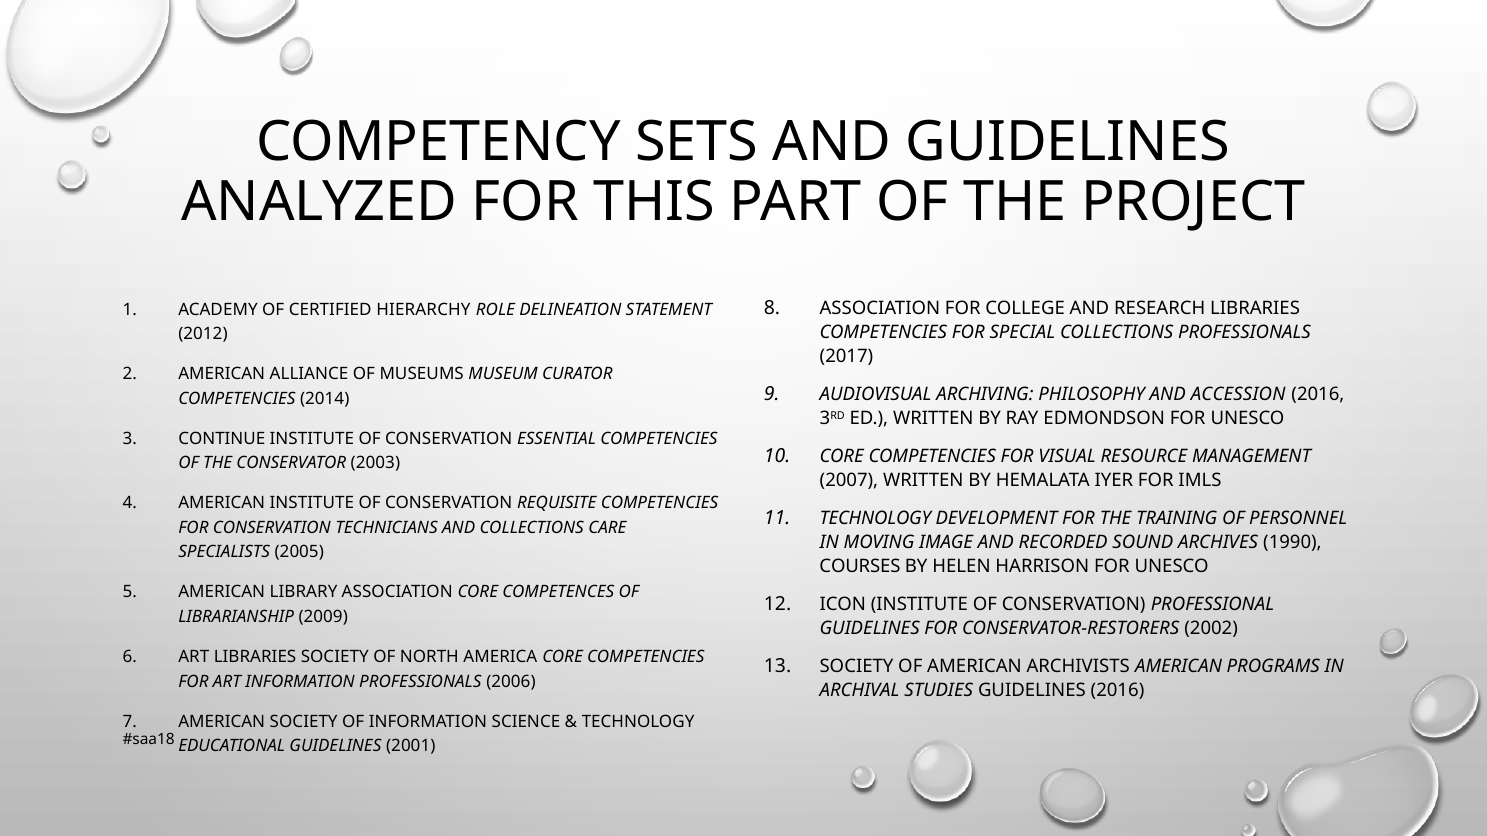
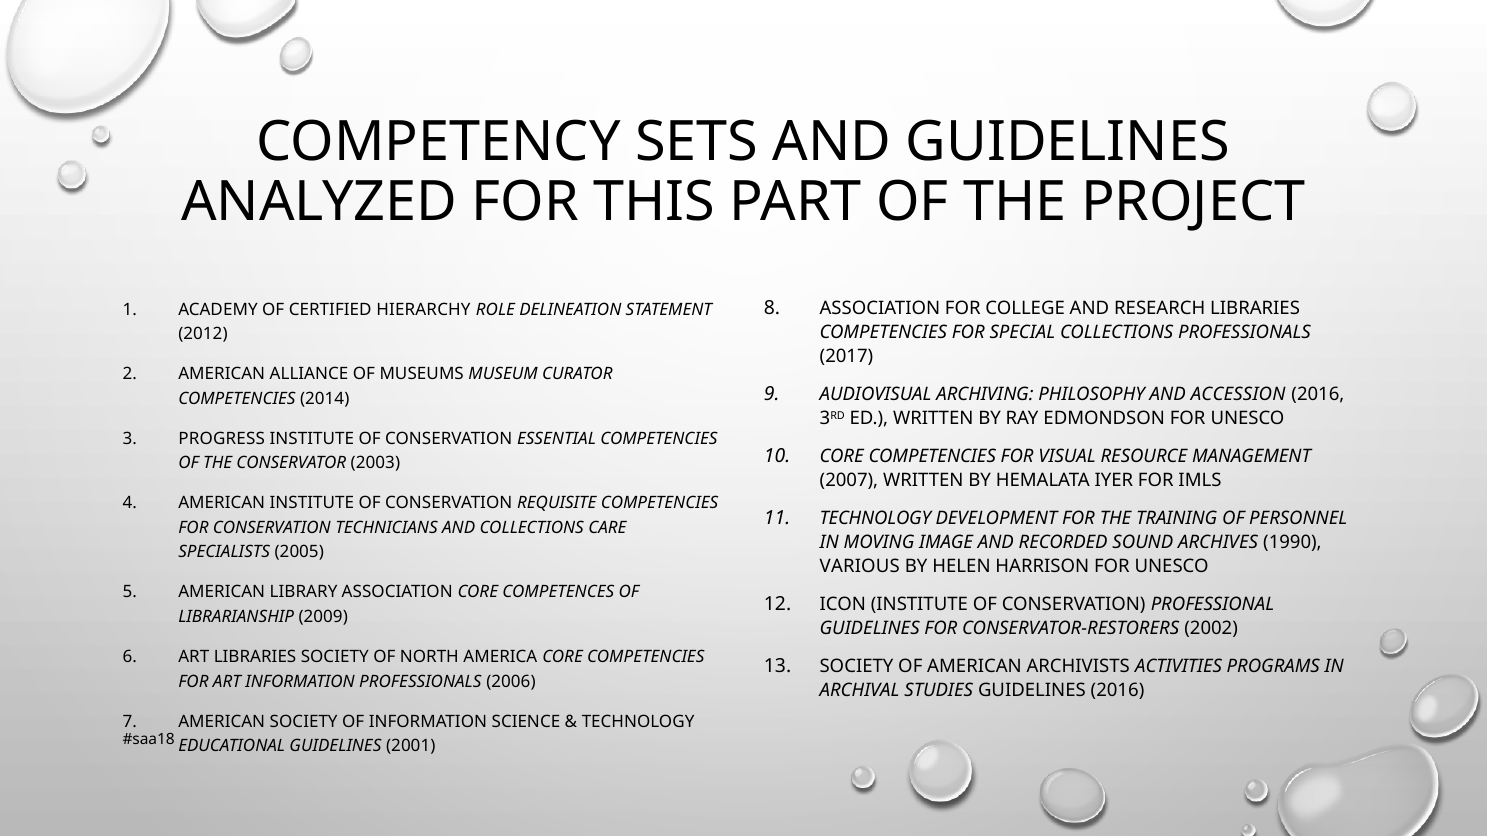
CONTINUE: CONTINUE -> PROGRESS
COURSES: COURSES -> VARIOUS
ARCHIVISTS AMERICAN: AMERICAN -> ACTIVITIES
